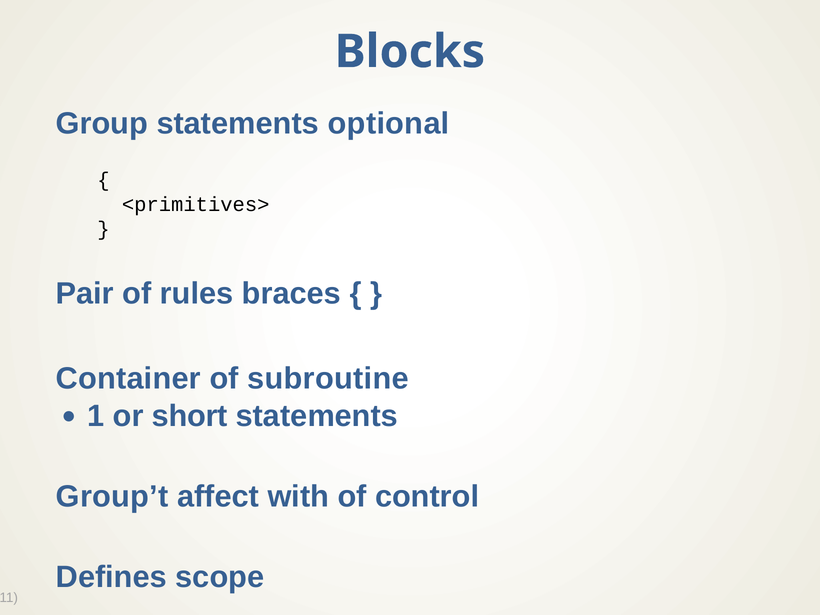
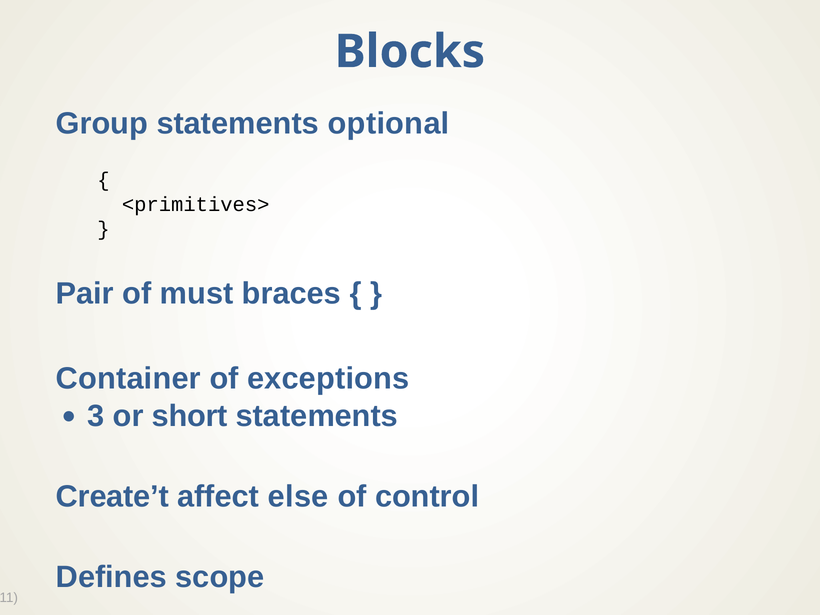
rules: rules -> must
subroutine: subroutine -> exceptions
1: 1 -> 3
Group’t: Group’t -> Create’t
with: with -> else
